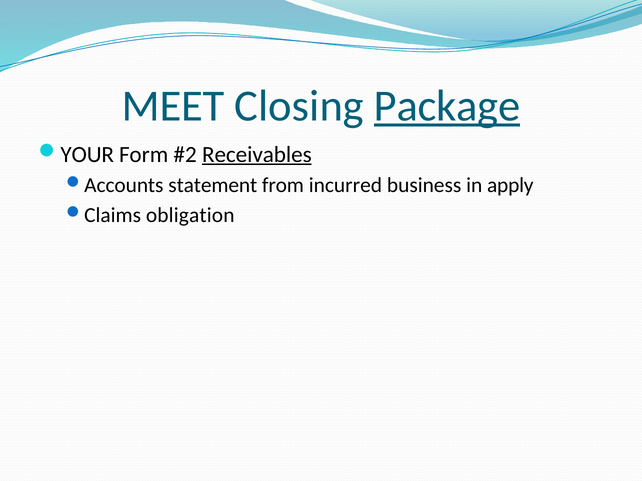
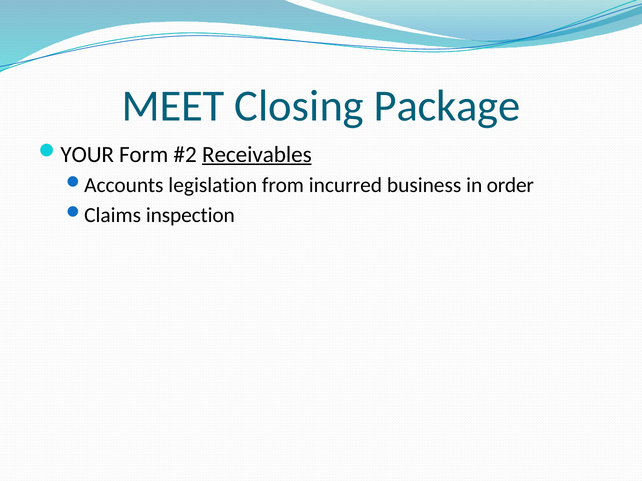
Package underline: present -> none
statement: statement -> legislation
apply: apply -> order
obligation: obligation -> inspection
